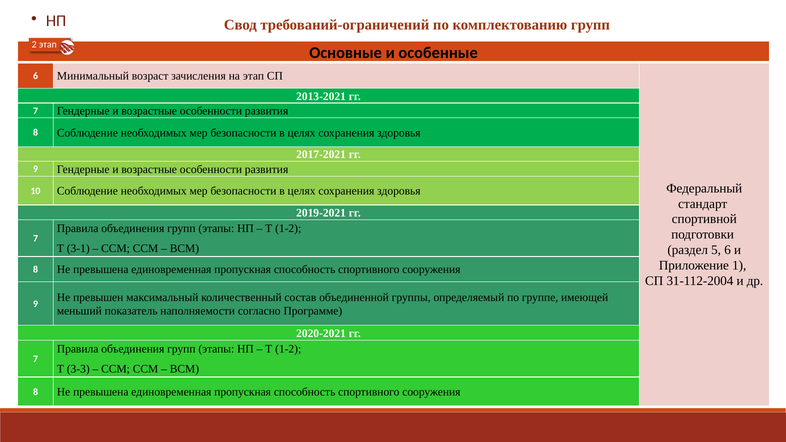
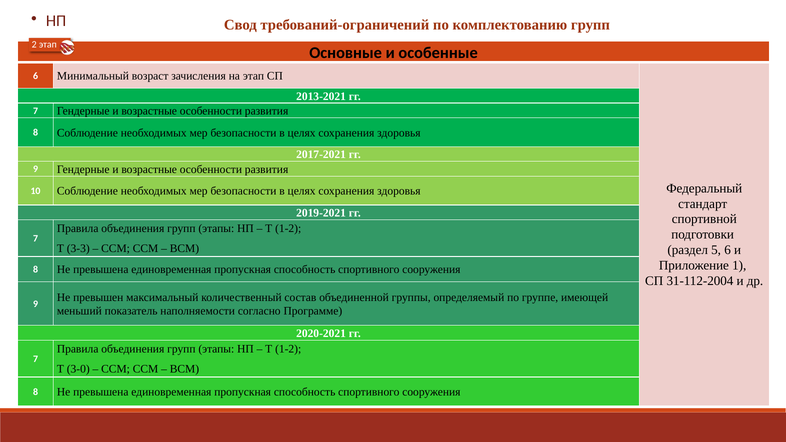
3-1: 3-1 -> 3-3
3-3: 3-3 -> 3-0
